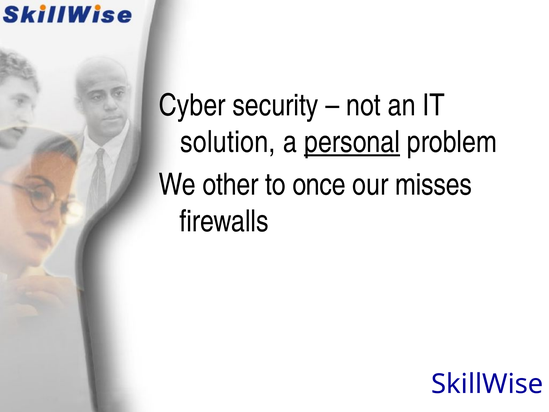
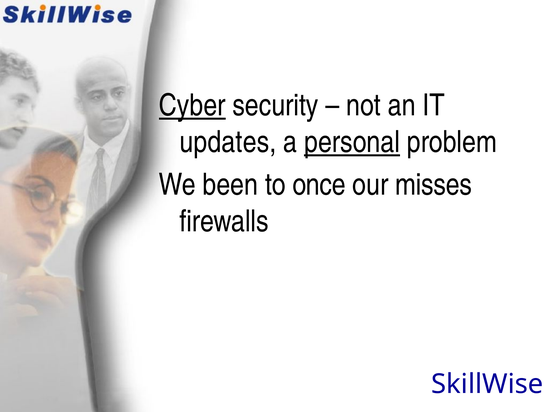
Cyber underline: none -> present
solution: solution -> updates
other: other -> been
